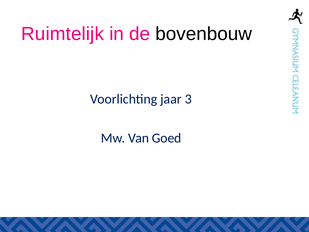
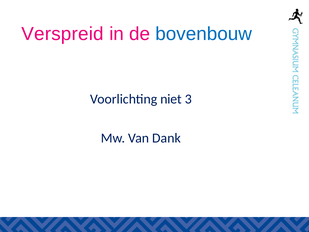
Ruimtelijk: Ruimtelijk -> Verspreid
bovenbouw colour: black -> blue
jaar: jaar -> niet
Goed: Goed -> Dank
